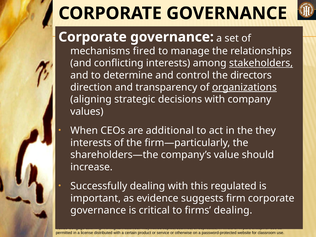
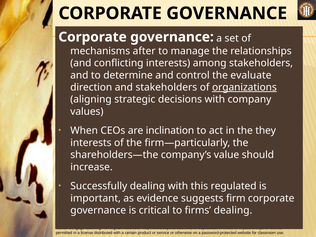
fired: fired -> after
stakeholders at (261, 63) underline: present -> none
directors: directors -> evaluate
and transparency: transparency -> stakeholders
additional: additional -> inclination
